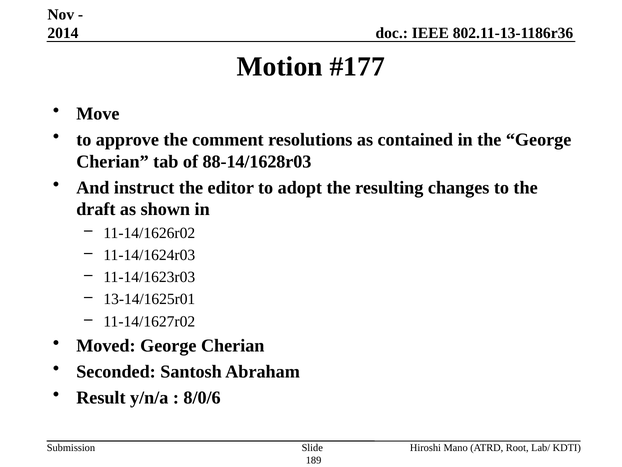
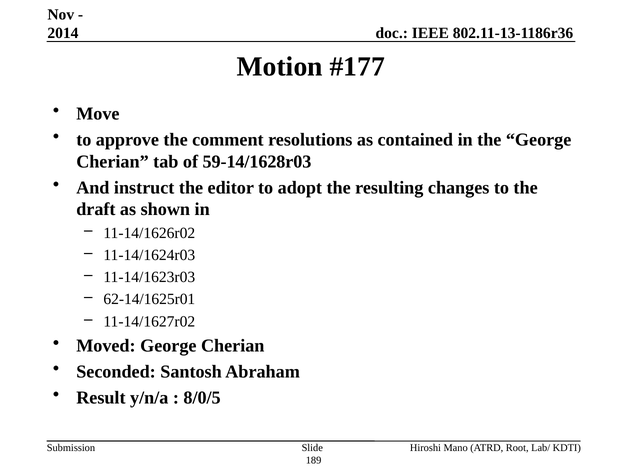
88-14/1628r03: 88-14/1628r03 -> 59-14/1628r03
13-14/1625r01: 13-14/1625r01 -> 62-14/1625r01
8/0/6: 8/0/6 -> 8/0/5
